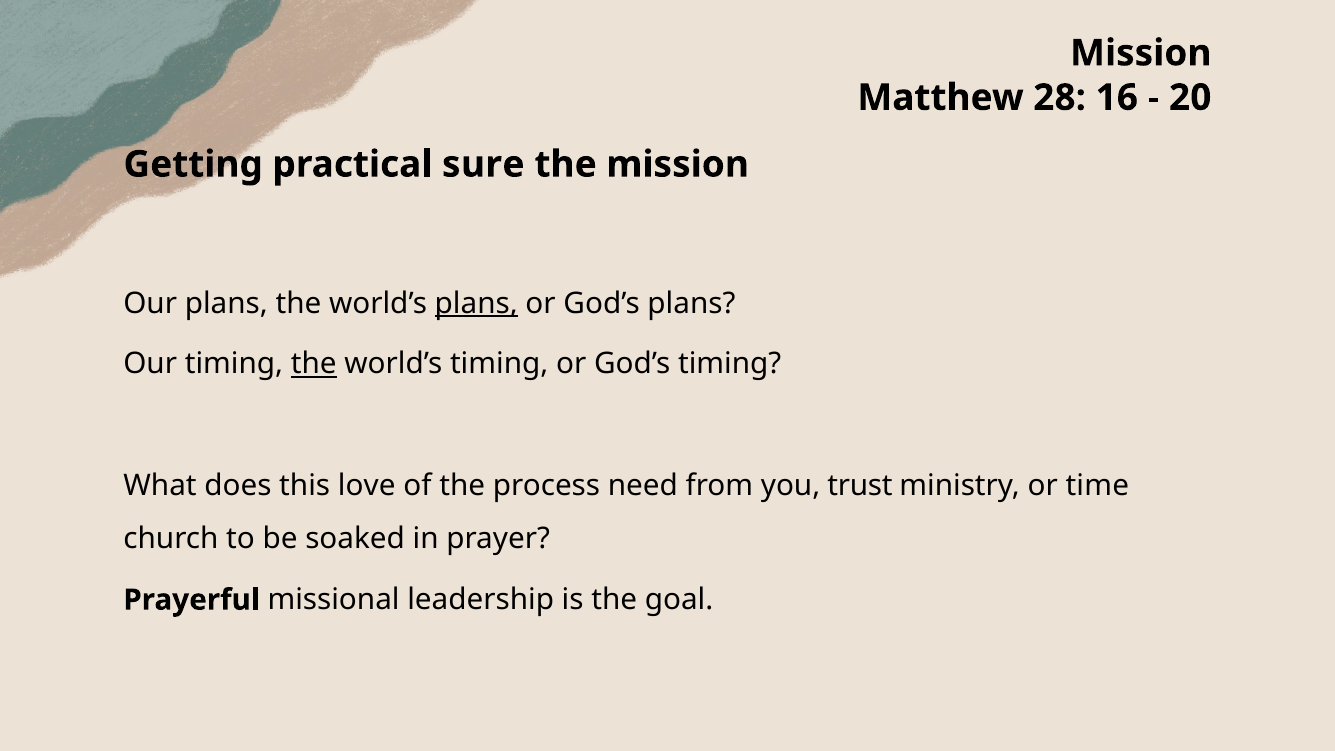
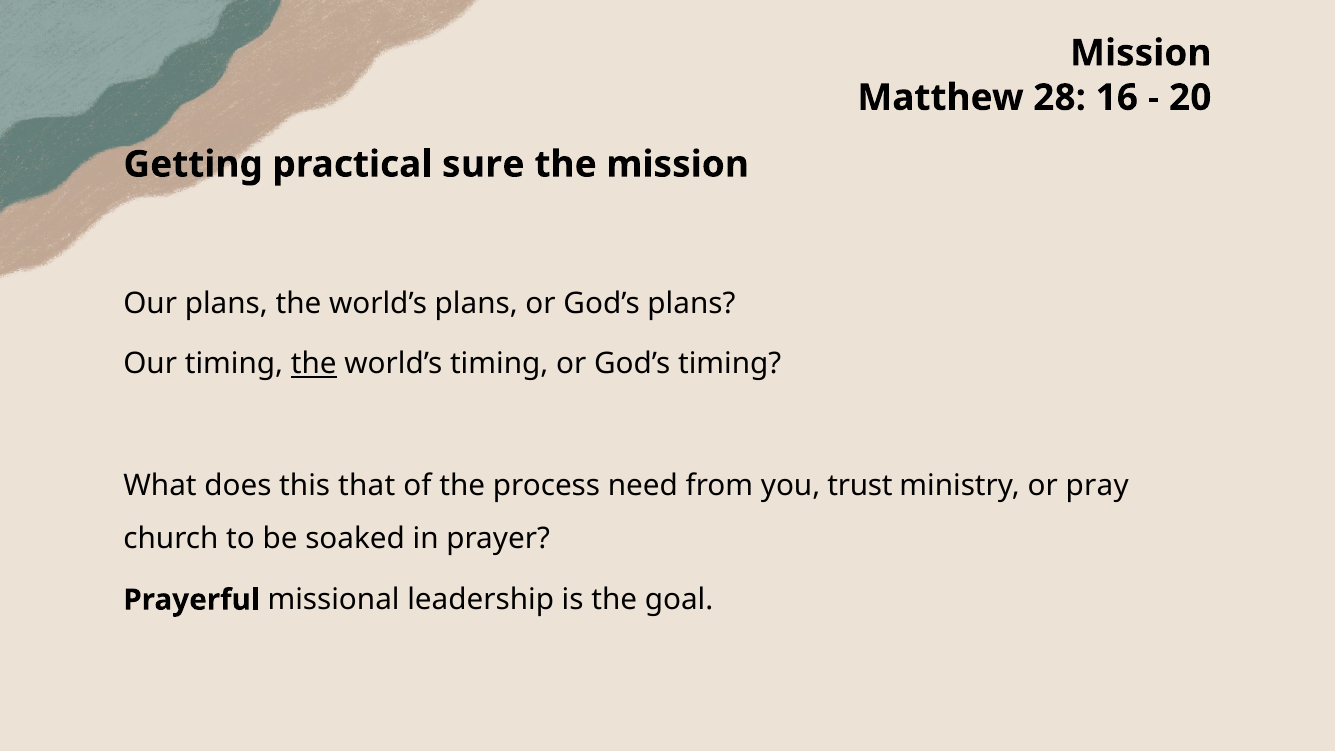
plans at (476, 303) underline: present -> none
love: love -> that
time: time -> pray
